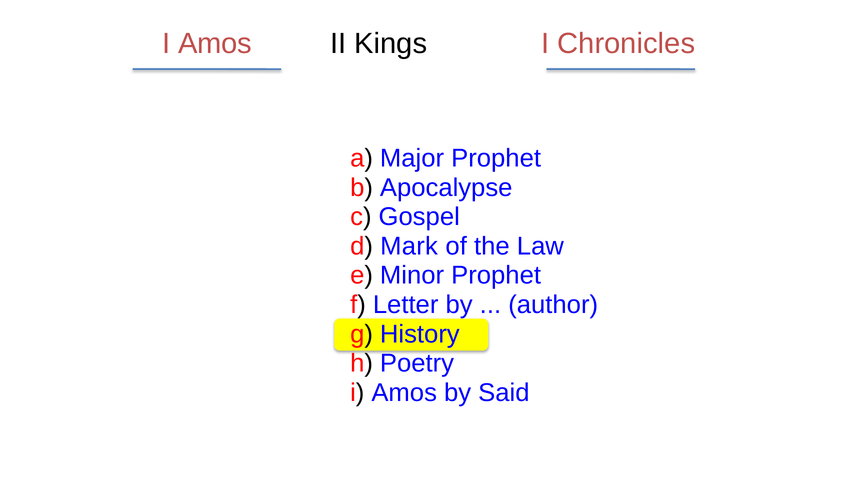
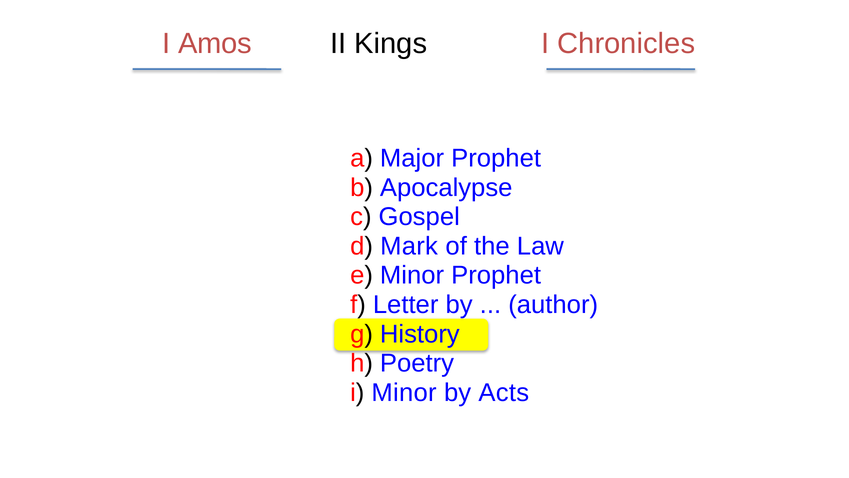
Amos at (404, 392): Amos -> Minor
Said: Said -> Acts
